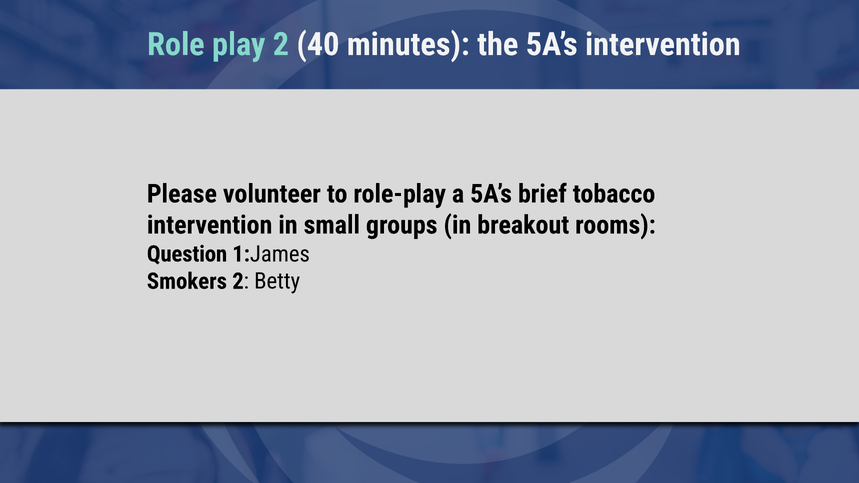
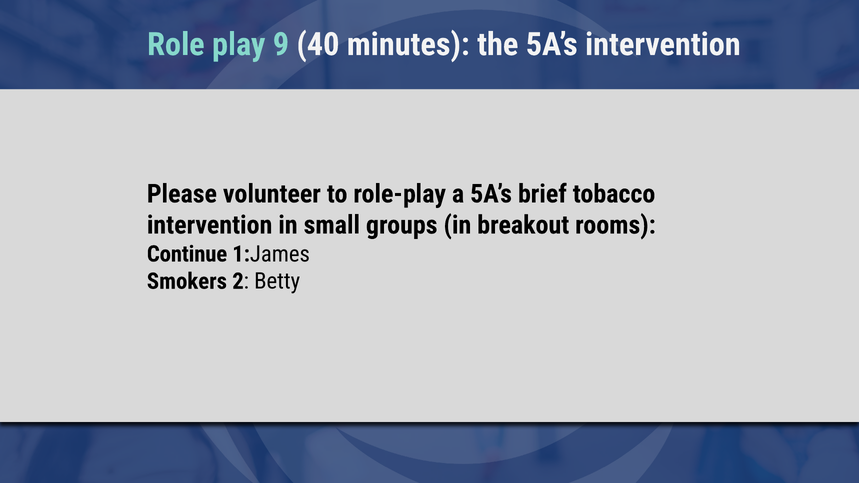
play 2: 2 -> 9
Question: Question -> Continue
